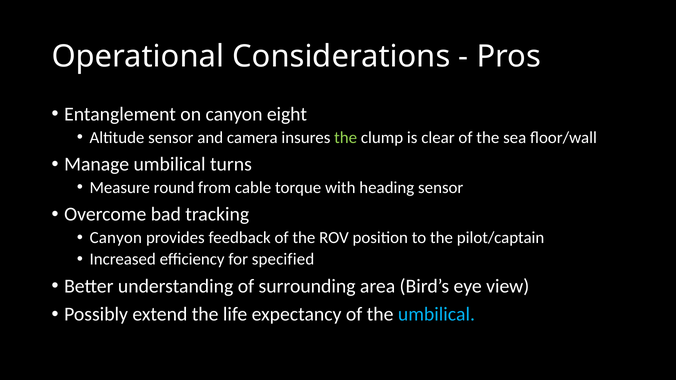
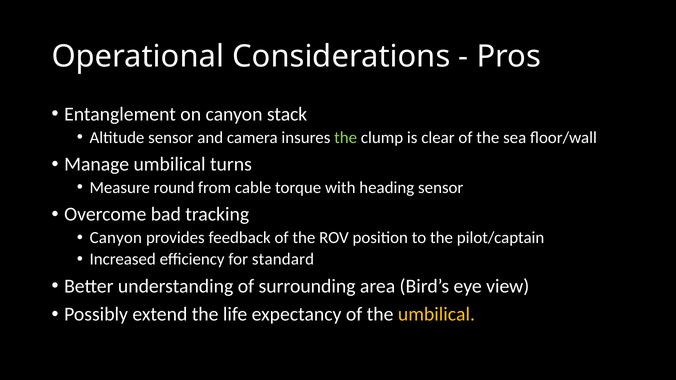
eight: eight -> stack
specified: specified -> standard
umbilical at (436, 315) colour: light blue -> yellow
